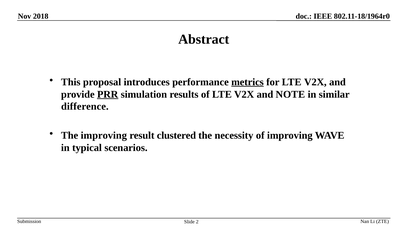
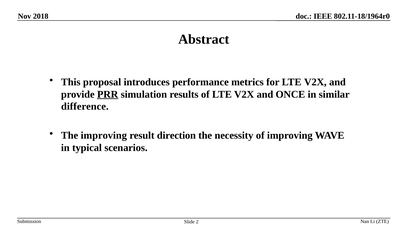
metrics underline: present -> none
NOTE: NOTE -> ONCE
clustered: clustered -> direction
